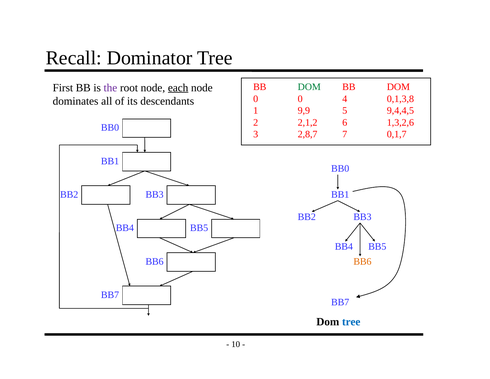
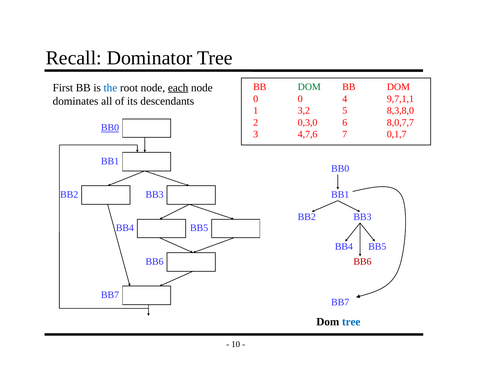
the colour: purple -> blue
0,1,3,8: 0,1,3,8 -> 9,7,1,1
9,9: 9,9 -> 3,2
9,4,4,5: 9,4,4,5 -> 8,3,8,0
2,1,2: 2,1,2 -> 0,3,0
1,3,2,6: 1,3,2,6 -> 8,0,7,7
BB0 at (110, 128) underline: none -> present
2,8,7: 2,8,7 -> 4,7,6
BB6 at (362, 261) colour: orange -> red
